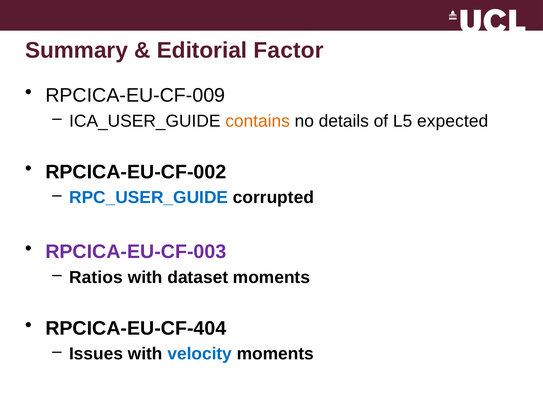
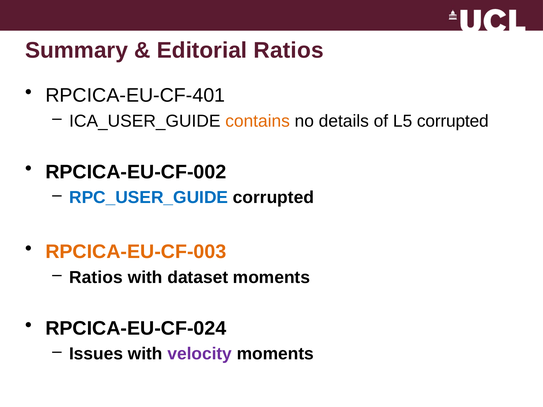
Editorial Factor: Factor -> Ratios
RPCICA-EU-CF-009: RPCICA-EU-CF-009 -> RPCICA-EU-CF-401
L5 expected: expected -> corrupted
RPCICA-EU-CF-003 colour: purple -> orange
RPCICA-EU-CF-404: RPCICA-EU-CF-404 -> RPCICA-EU-CF-024
velocity colour: blue -> purple
